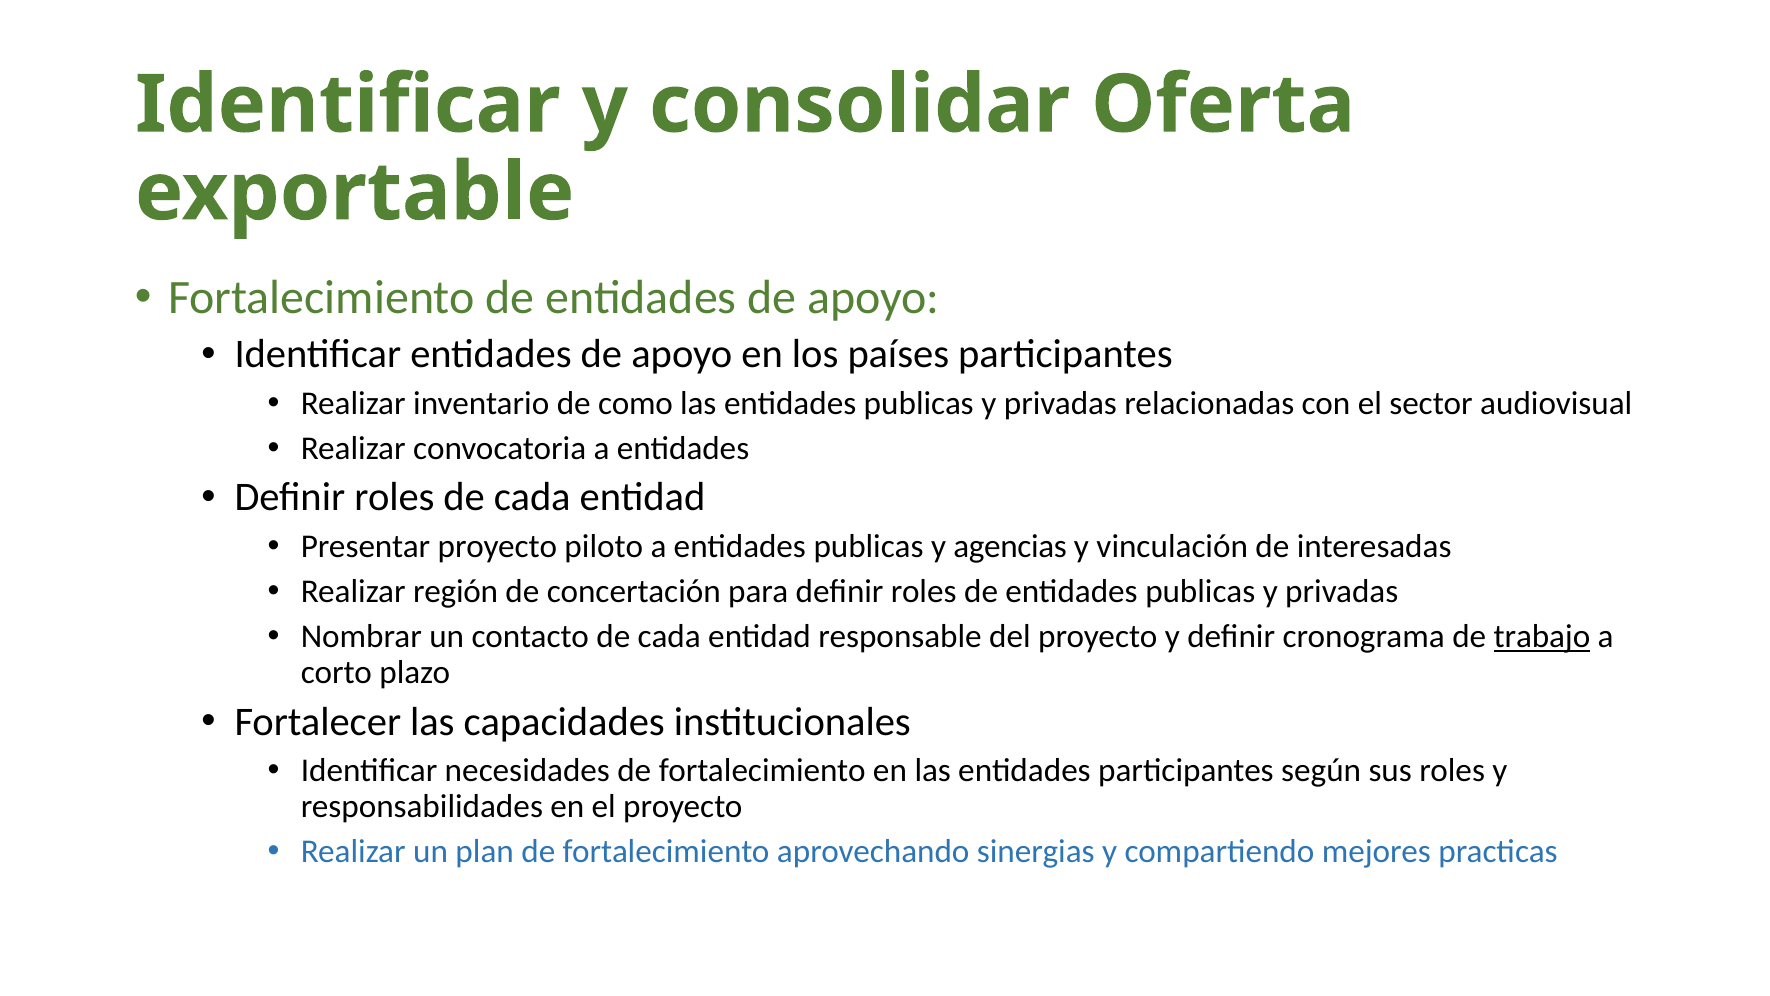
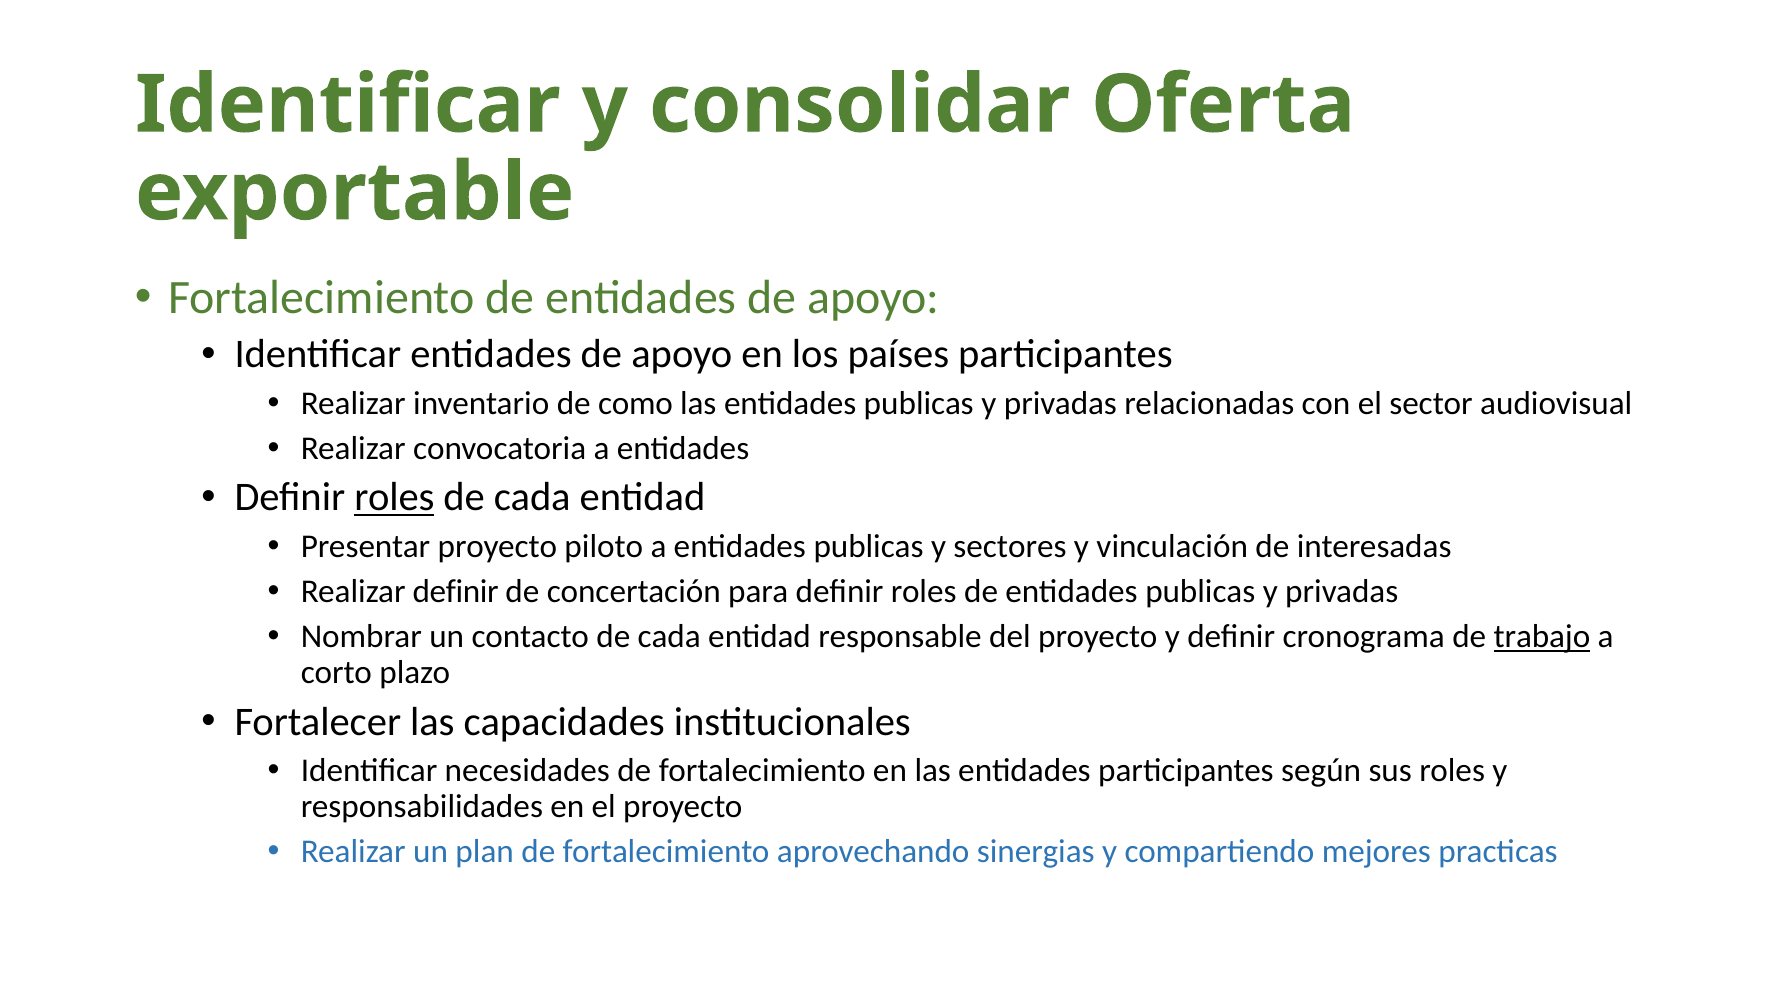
roles at (394, 497) underline: none -> present
agencias: agencias -> sectores
Realizar región: región -> definir
